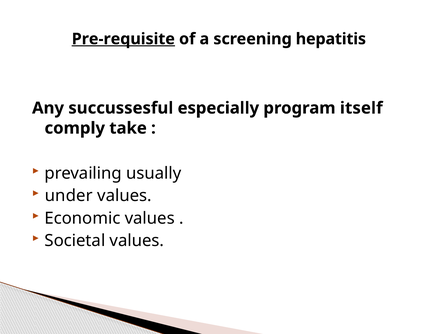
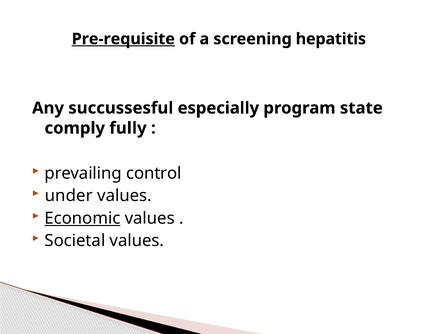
itself: itself -> state
take: take -> fully
usually: usually -> control
Economic underline: none -> present
